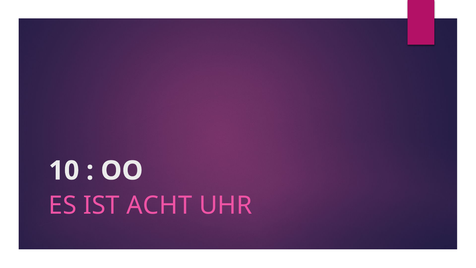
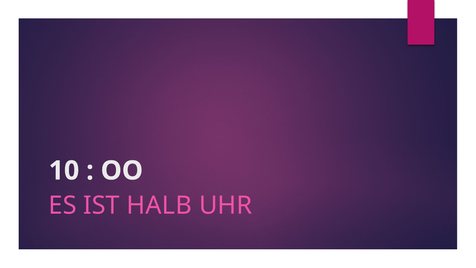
ACHT: ACHT -> HALB
